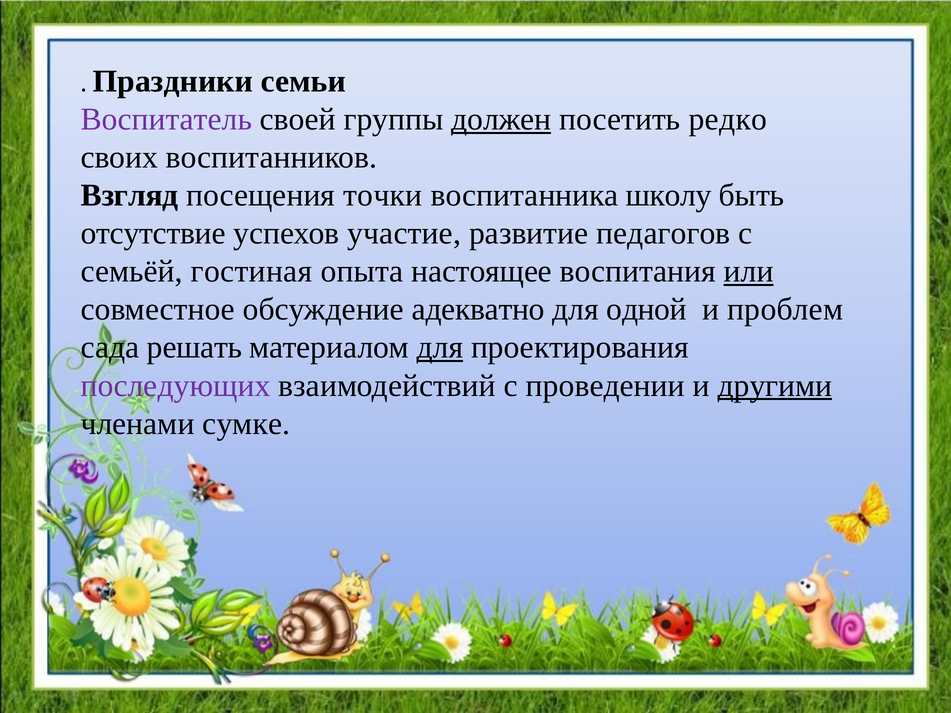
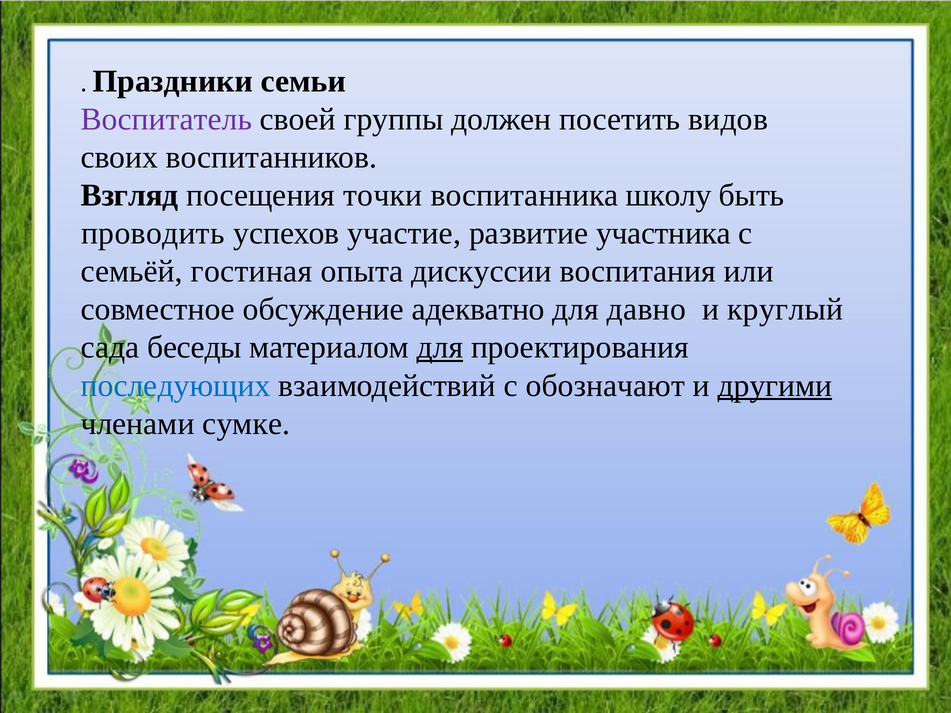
должен underline: present -> none
редко: редко -> видов
отсутствие: отсутствие -> проводить
педагогов: педагогов -> участника
настоящее: настоящее -> дискуссии
или underline: present -> none
одной: одной -> давно
проблем: проблем -> круглый
решать: решать -> беседы
последующих colour: purple -> blue
проведении: проведении -> обозначают
